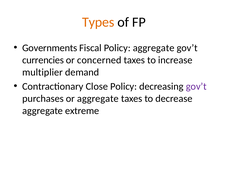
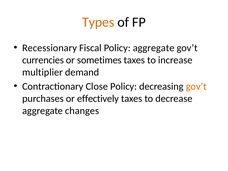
Governments: Governments -> Recessionary
concerned: concerned -> sometimes
gov’t at (196, 86) colour: purple -> orange
or aggregate: aggregate -> effectively
extreme: extreme -> changes
